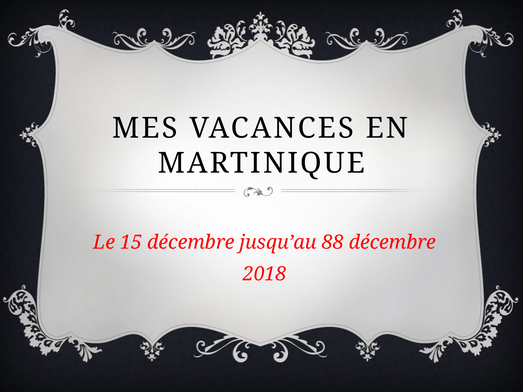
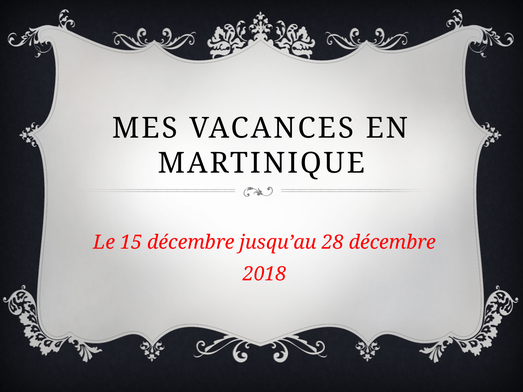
88: 88 -> 28
